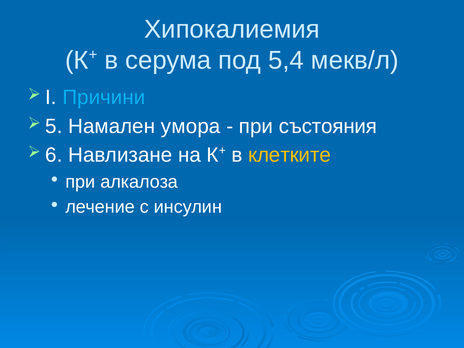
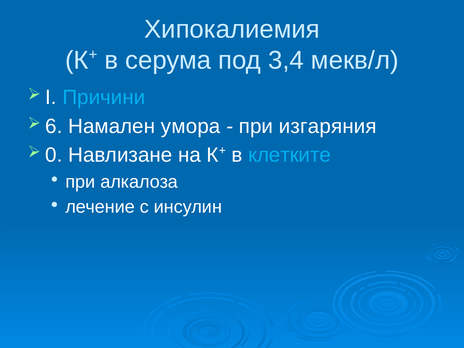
5,4: 5,4 -> 3,4
5: 5 -> 6
състояния: състояния -> изгаряния
6: 6 -> 0
клетките colour: yellow -> light blue
